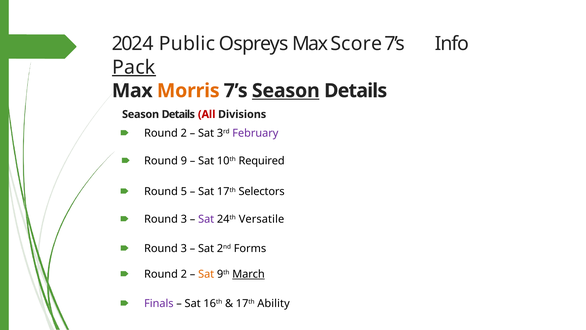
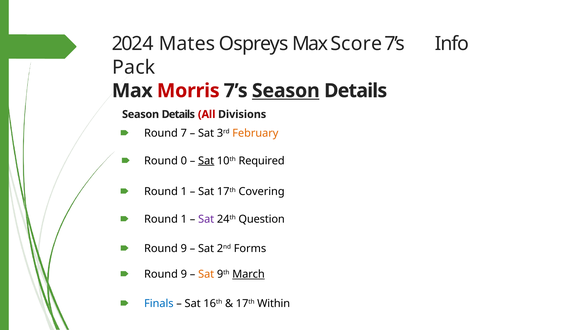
Public: Public -> Mates
Pack underline: present -> none
Morris colour: orange -> red
2 at (184, 133): 2 -> 7
February colour: purple -> orange
9: 9 -> 0
Sat at (206, 161) underline: none -> present
5 at (184, 191): 5 -> 1
Selectors: Selectors -> Covering
3 at (184, 219): 3 -> 1
Versatile: Versatile -> Question
3 at (184, 248): 3 -> 9
2 at (184, 274): 2 -> 9
Finals colour: purple -> blue
Ability: Ability -> Within
